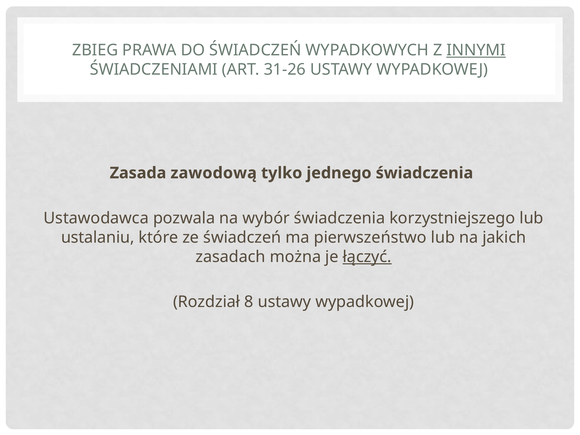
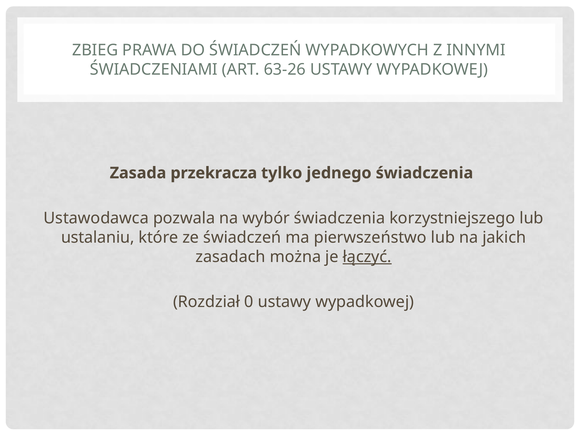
INNYMI underline: present -> none
31-26: 31-26 -> 63-26
zawodową: zawodową -> przekracza
8: 8 -> 0
